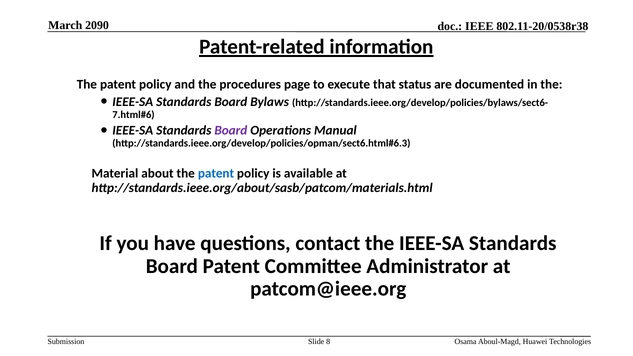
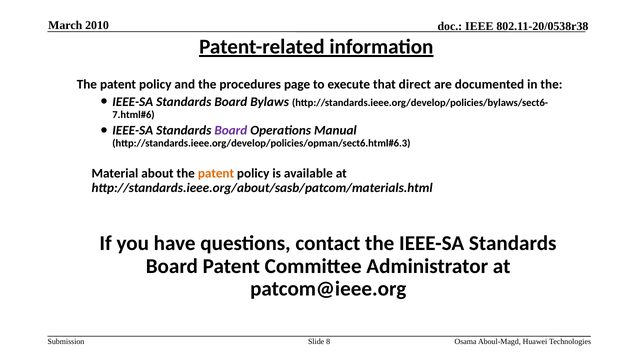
2090: 2090 -> 2010
status: status -> direct
patent at (216, 174) colour: blue -> orange
